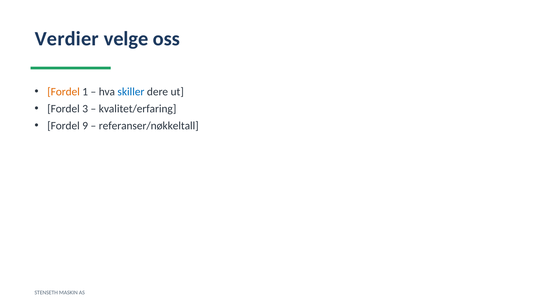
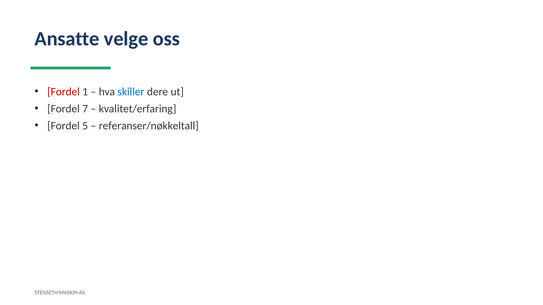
Verdier: Verdier -> Ansatte
Fordel at (64, 92) colour: orange -> red
3: 3 -> 7
9: 9 -> 5
